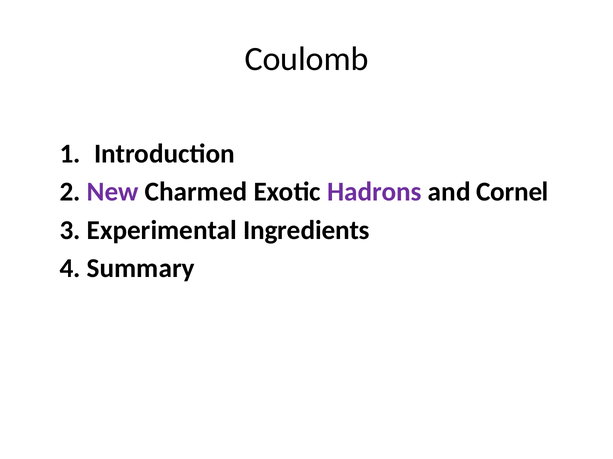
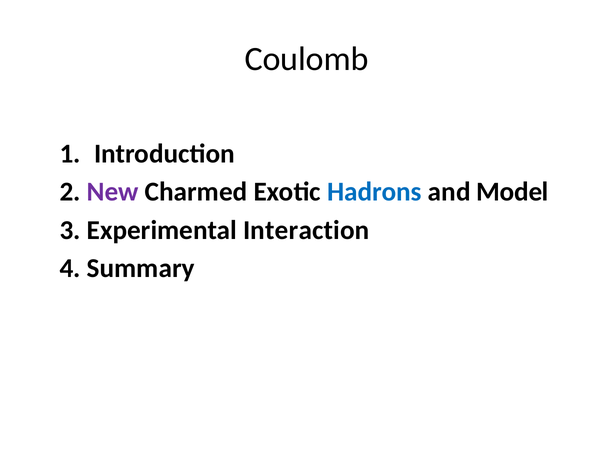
Hadrons colour: purple -> blue
Cornel: Cornel -> Model
Ingredients: Ingredients -> Interaction
